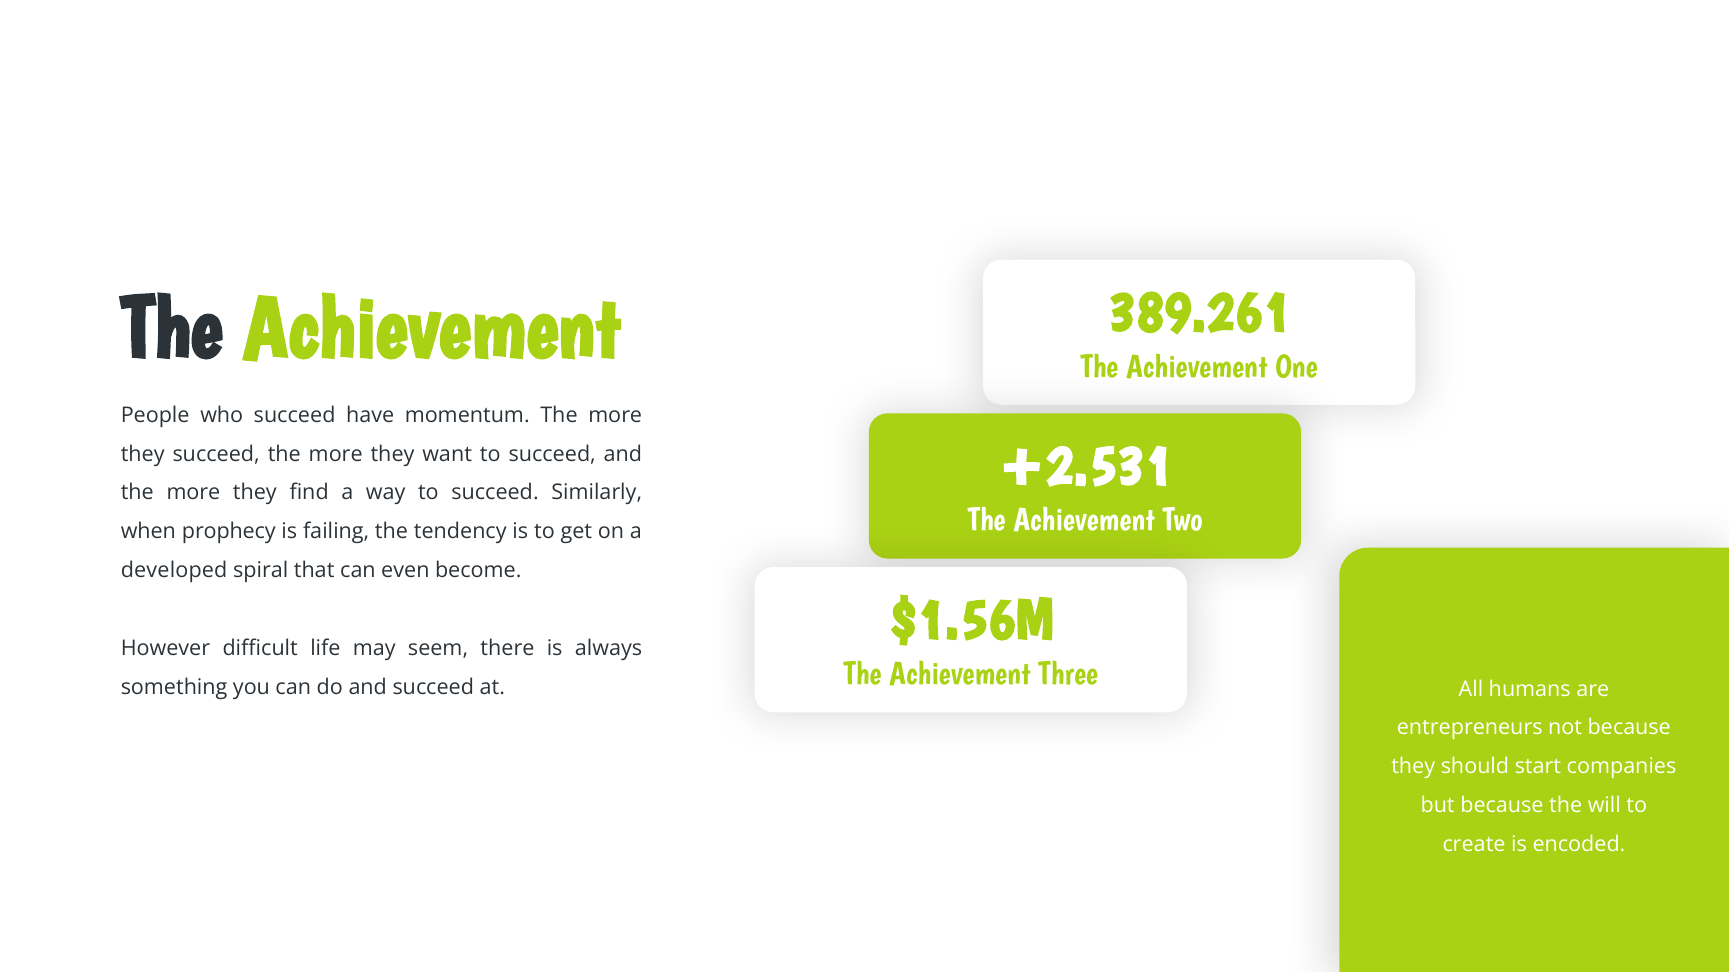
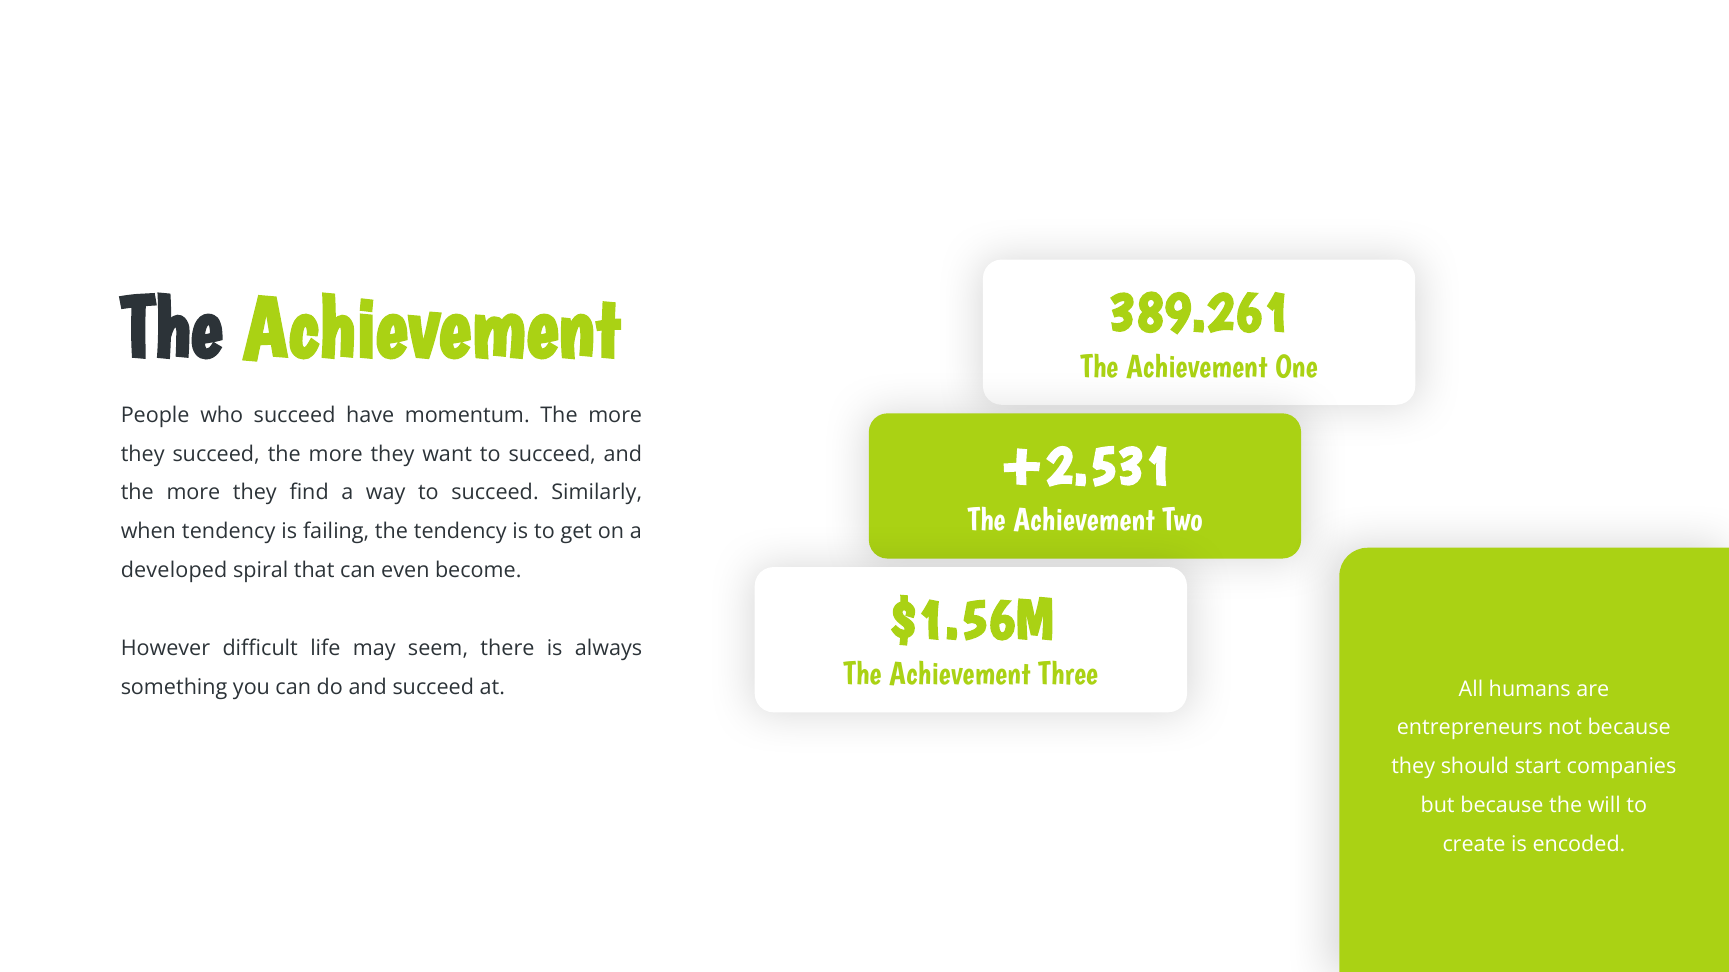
when prophecy: prophecy -> tendency
